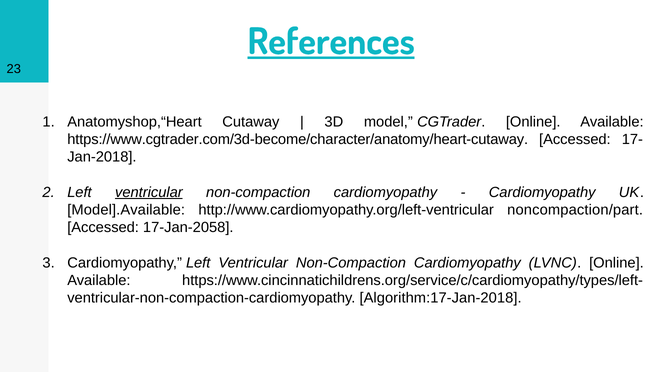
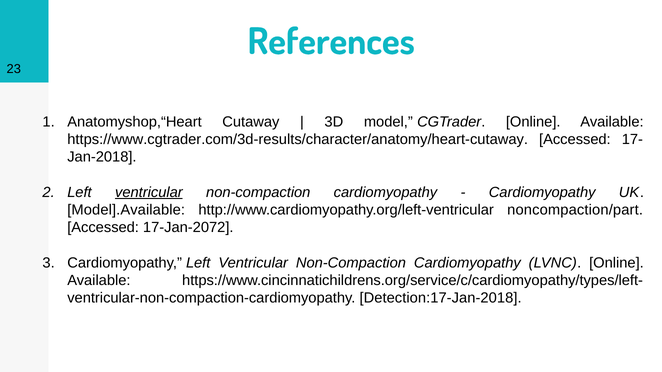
References underline: present -> none
https://www.cgtrader.com/3d-become/character/anatomy/heart-cutaway: https://www.cgtrader.com/3d-become/character/anatomy/heart-cutaway -> https://www.cgtrader.com/3d-results/character/anatomy/heart-cutaway
17-Jan-2058: 17-Jan-2058 -> 17-Jan-2072
Algorithm:17-Jan-2018: Algorithm:17-Jan-2018 -> Detection:17-Jan-2018
